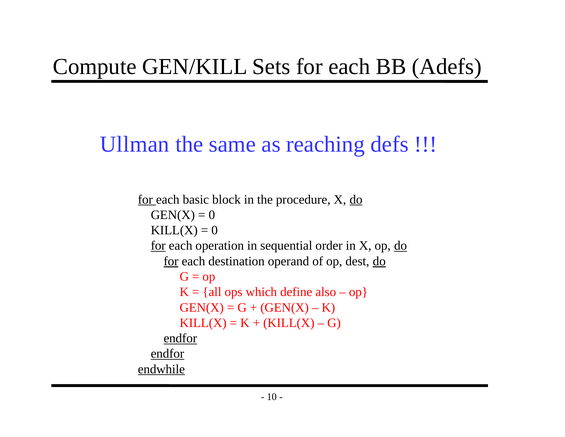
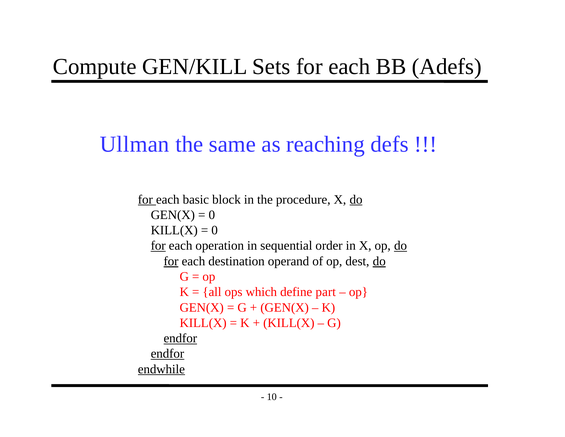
also: also -> part
